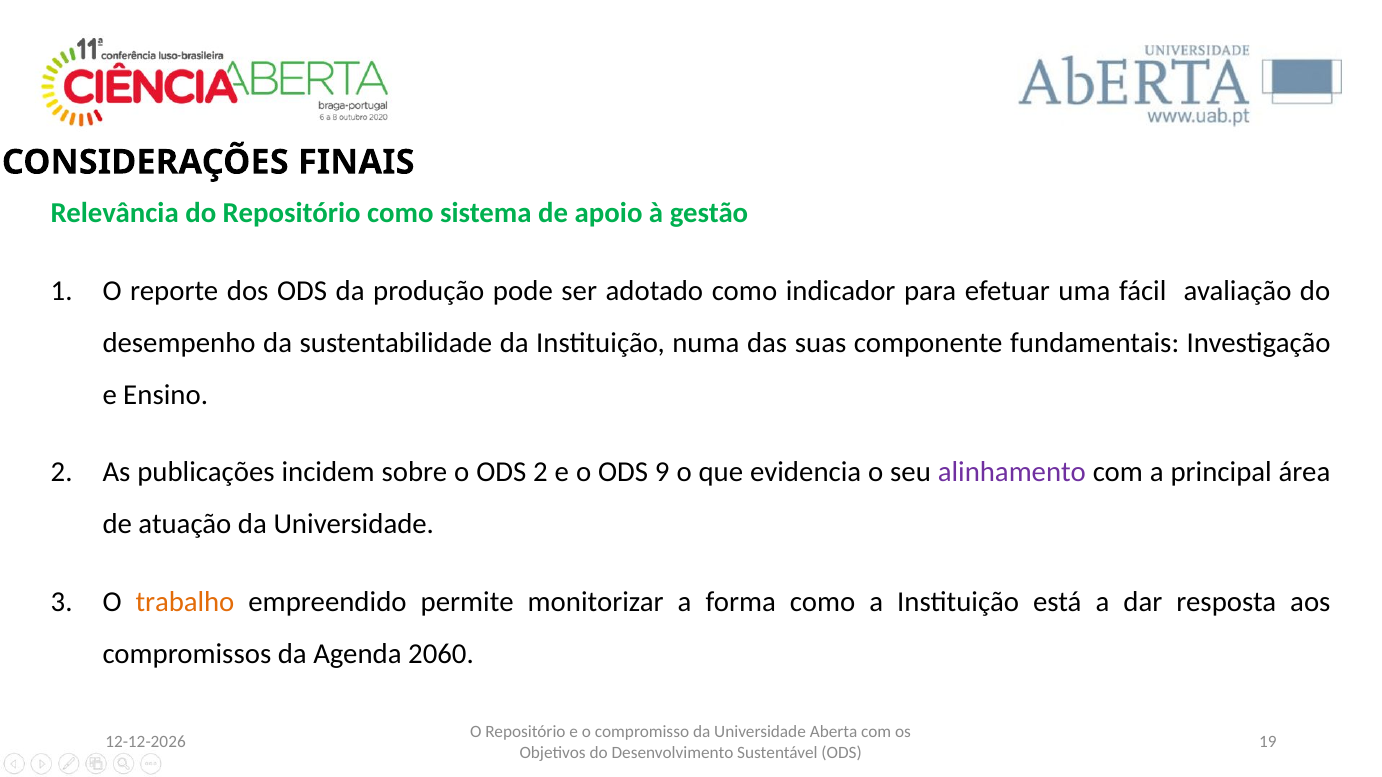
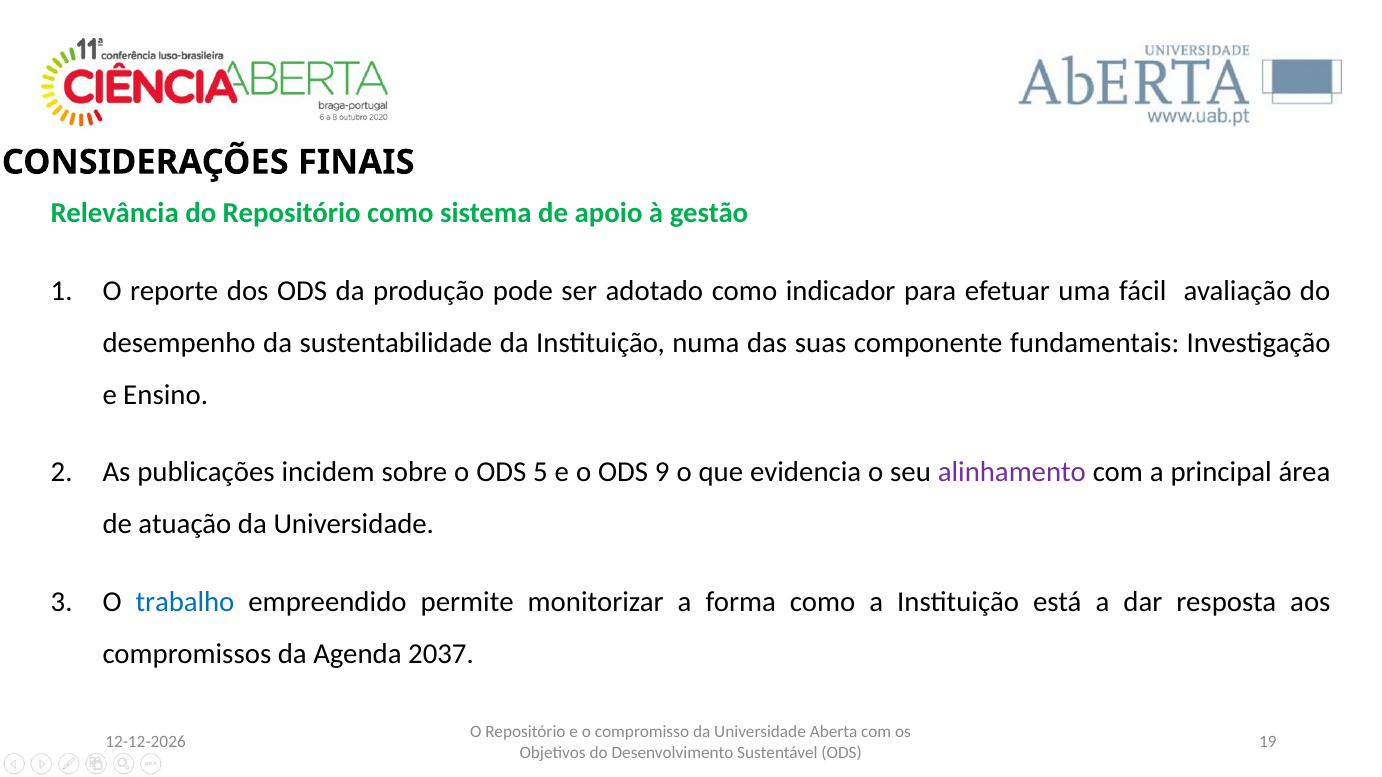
ODS 2: 2 -> 5
trabalho colour: orange -> blue
2060: 2060 -> 2037
